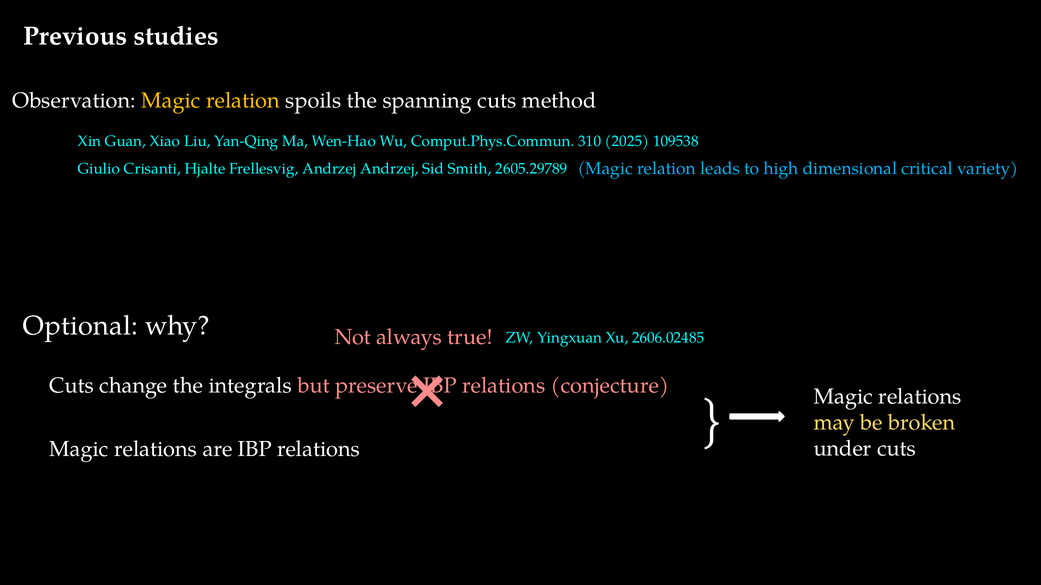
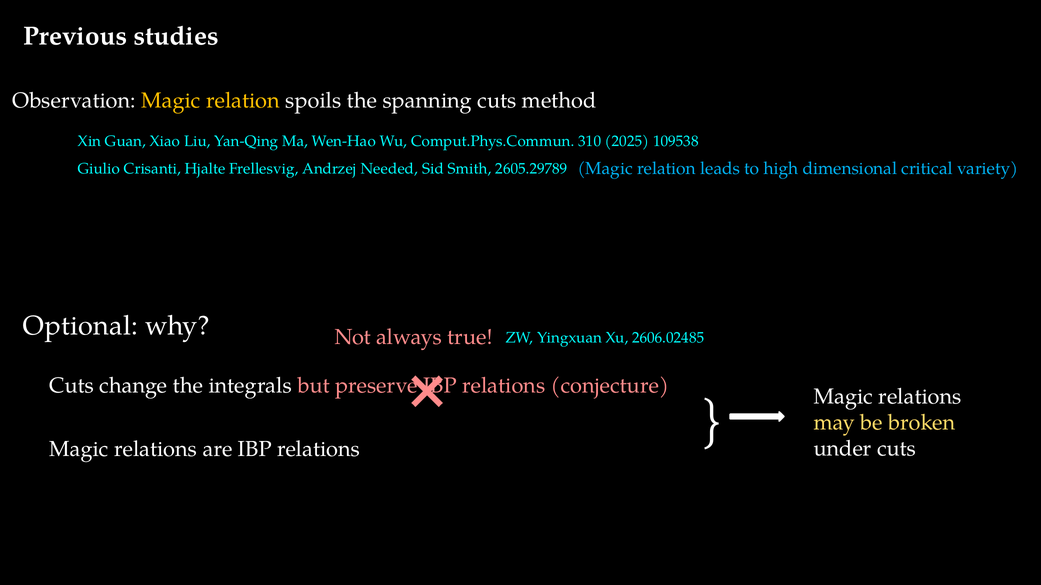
Andrzej Andrzej: Andrzej -> Needed
